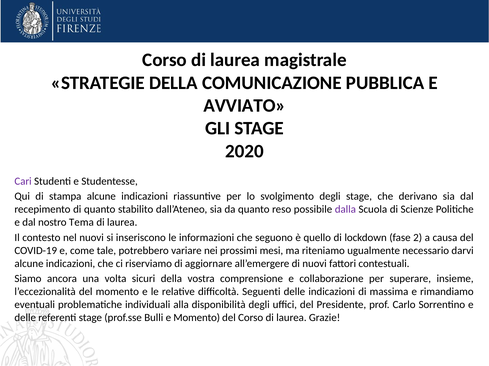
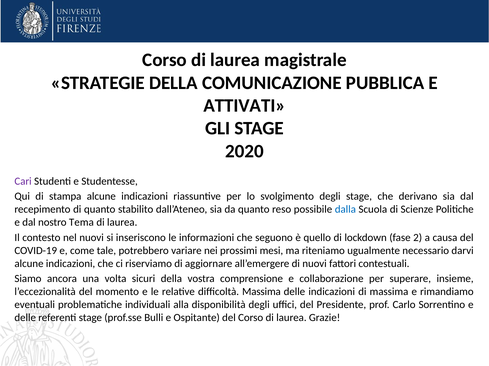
AVVIATO: AVVIATO -> ATTIVATI
dalla colour: purple -> blue
difficoltà Seguenti: Seguenti -> Massima
e Momento: Momento -> Ospitante
